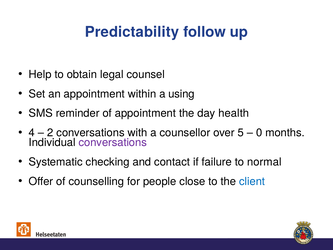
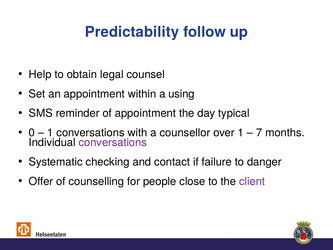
health: health -> typical
4: 4 -> 0
2 at (50, 133): 2 -> 1
over 5: 5 -> 1
0: 0 -> 7
normal: normal -> danger
client colour: blue -> purple
